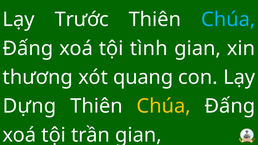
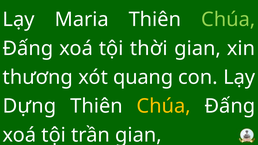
Trước: Trước -> Maria
Chúa at (228, 20) colour: light blue -> light green
tình: tình -> thời
